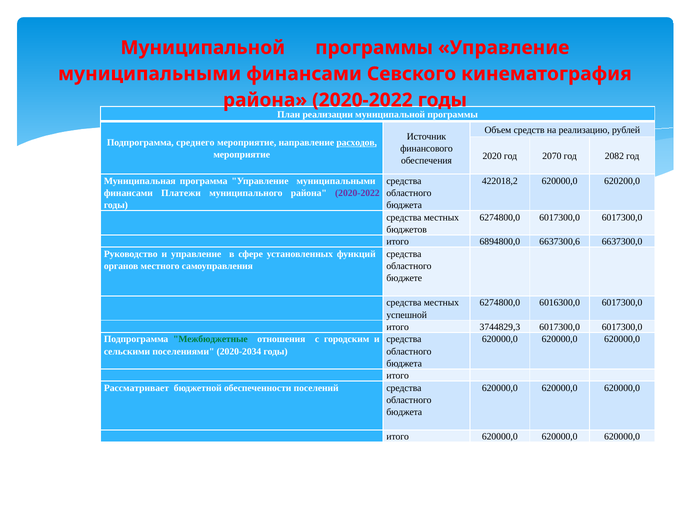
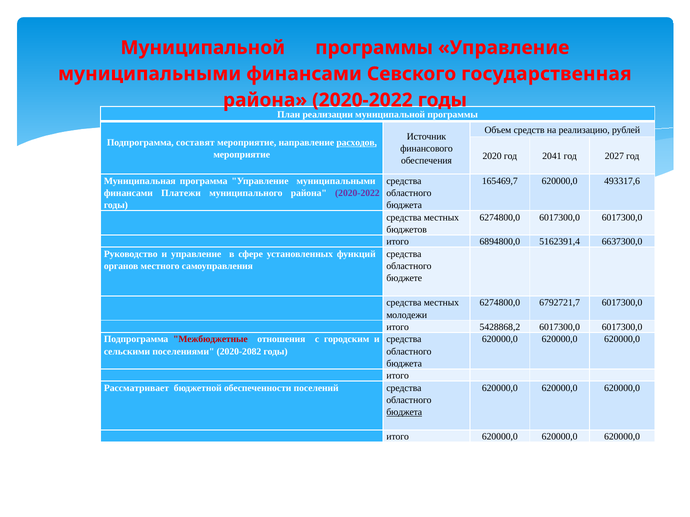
кинематография: кинематография -> государственная
среднего: среднего -> составят
2070: 2070 -> 2041
2082: 2082 -> 2027
422018,2: 422018,2 -> 165469,7
620200,0: 620200,0 -> 493317,6
6637300,6: 6637300,6 -> 5162391,4
6016300,0: 6016300,0 -> 6792721,7
успешной: успешной -> молодежи
3744829,3: 3744829,3 -> 5428868,2
Межбюджетные colour: green -> red
2020-2034: 2020-2034 -> 2020-2082
бюджета at (404, 413) underline: none -> present
